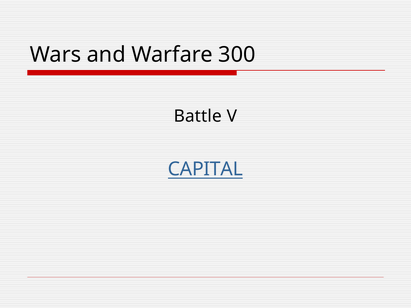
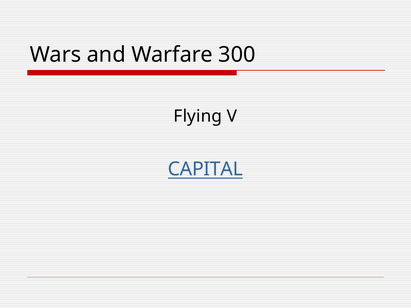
Battle: Battle -> Flying
